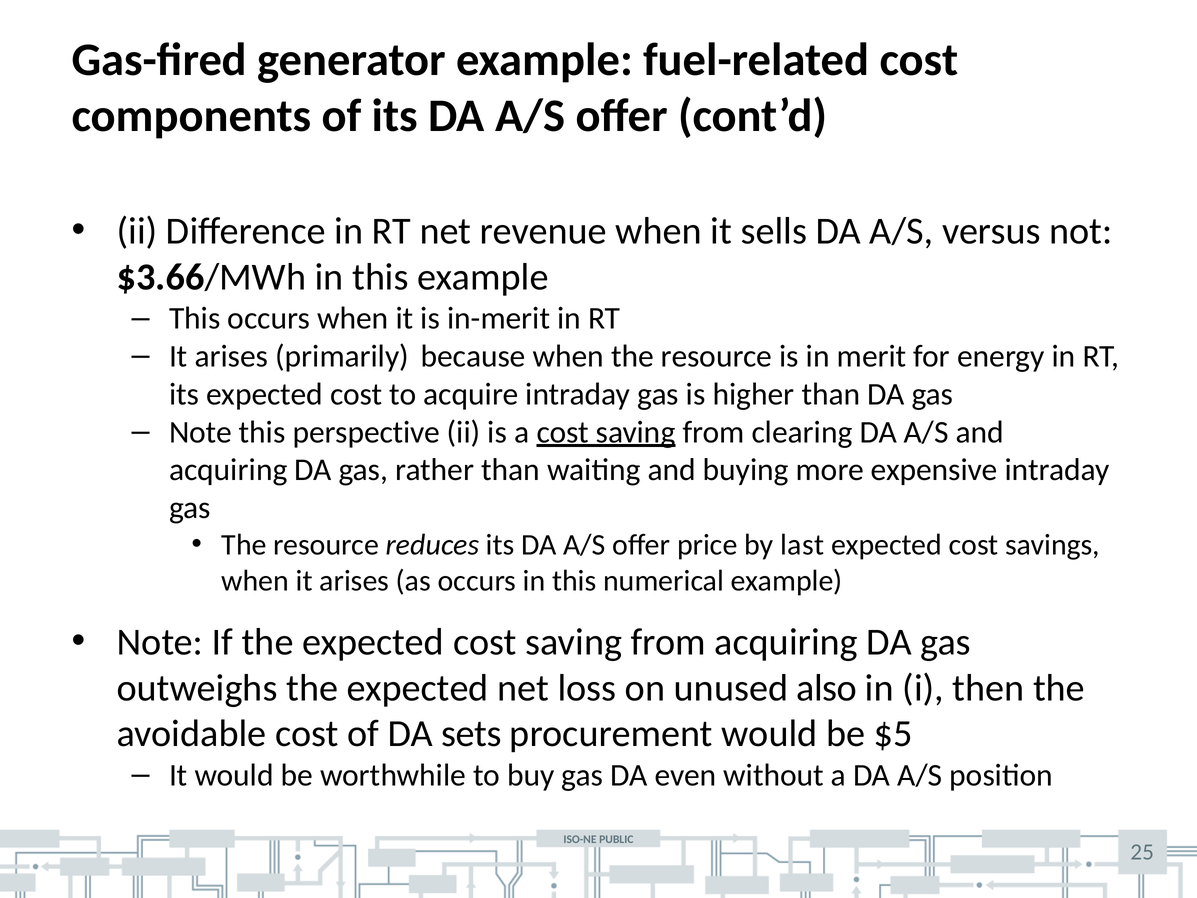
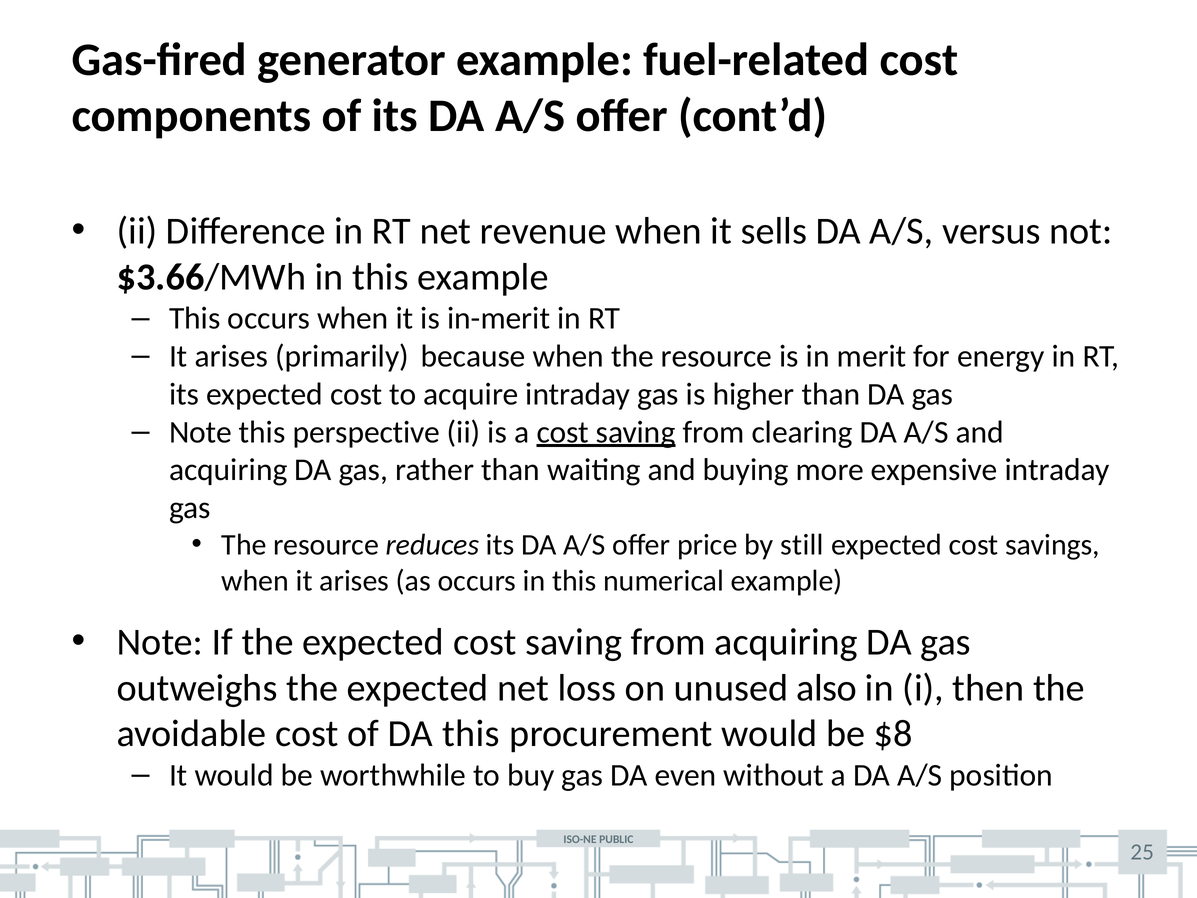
last: last -> still
DA sets: sets -> this
$5: $5 -> $8
